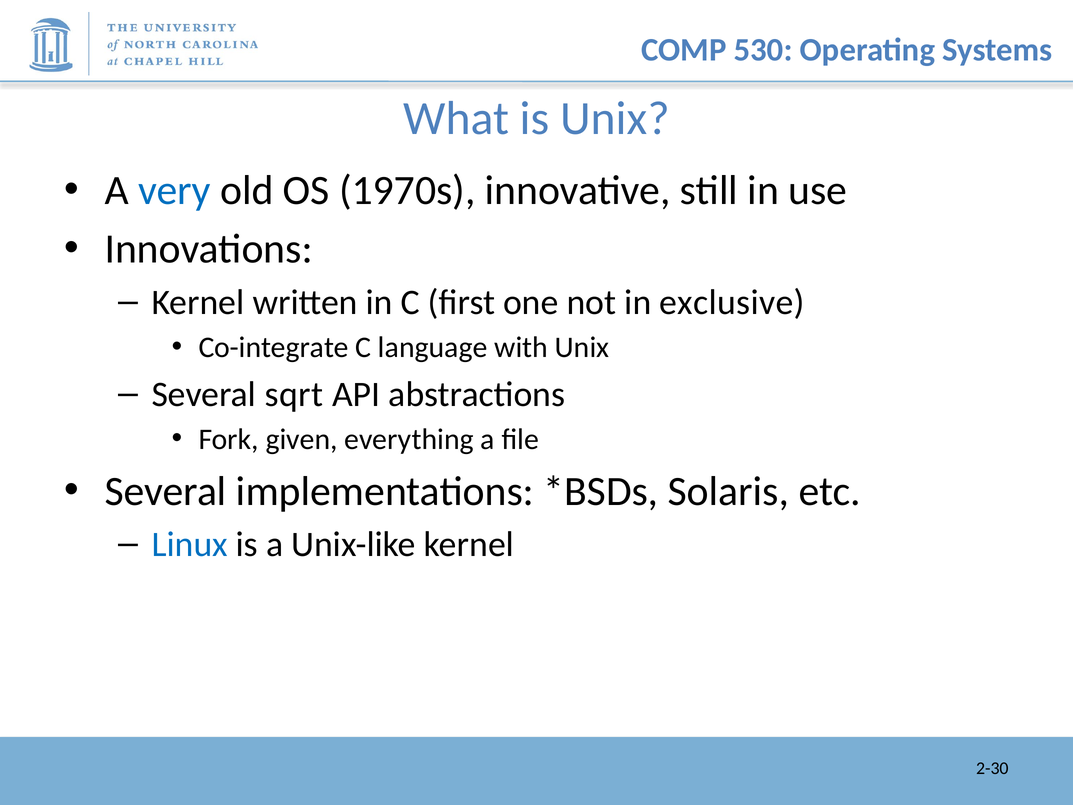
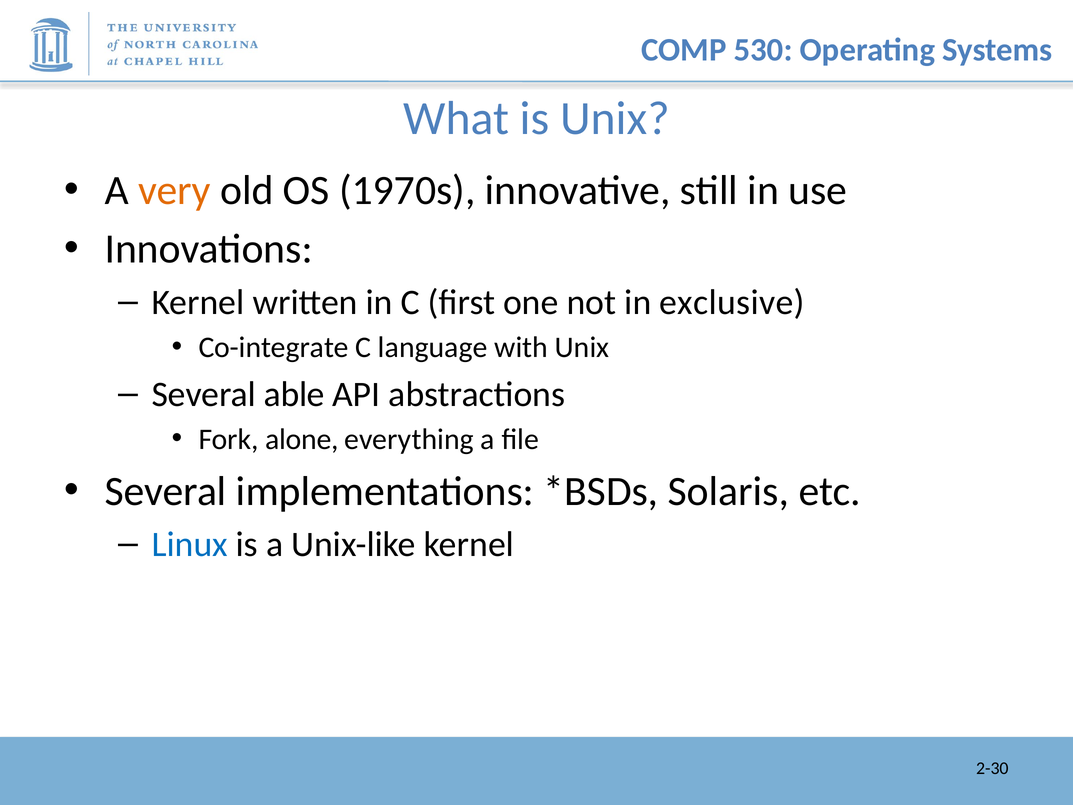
very colour: blue -> orange
sqrt: sqrt -> able
given: given -> alone
